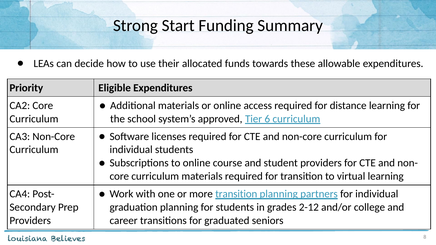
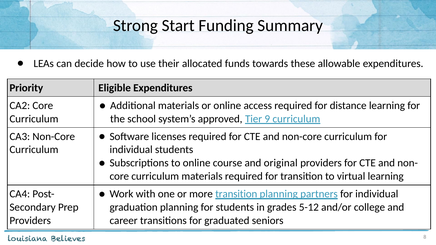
6: 6 -> 9
student: student -> original
2-12: 2-12 -> 5-12
